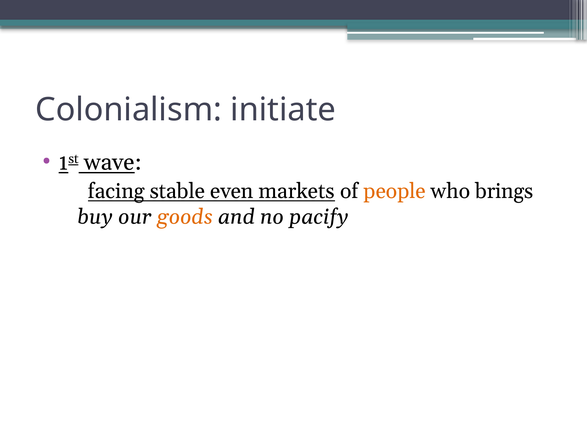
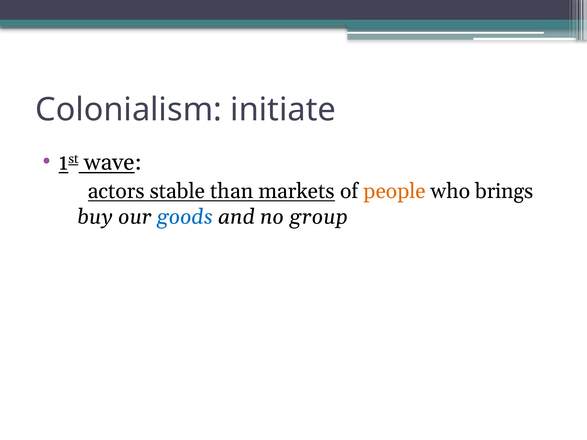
facing: facing -> actors
even: even -> than
goods colour: orange -> blue
pacify: pacify -> group
